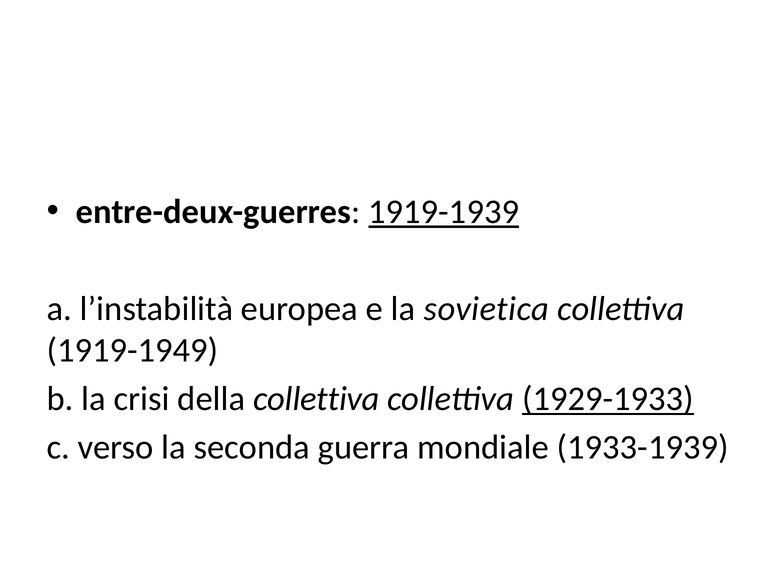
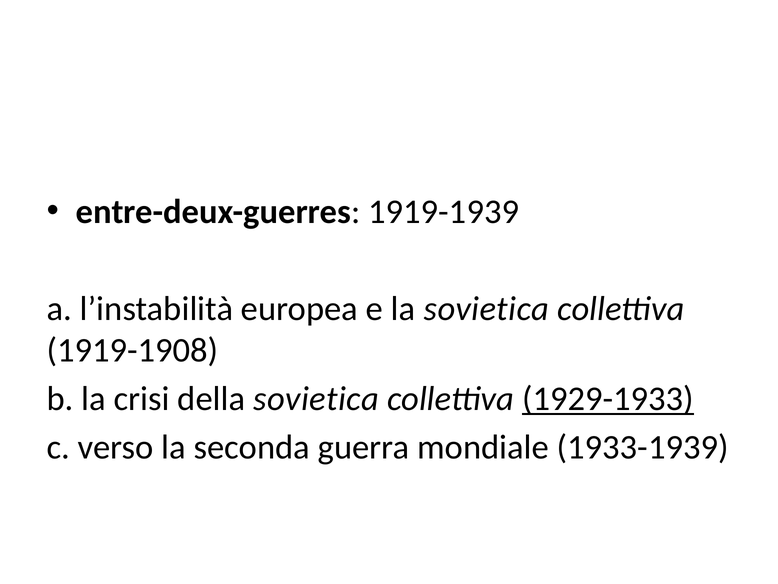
1919-1939 underline: present -> none
1919-1949: 1919-1949 -> 1919-1908
della collettiva: collettiva -> sovietica
